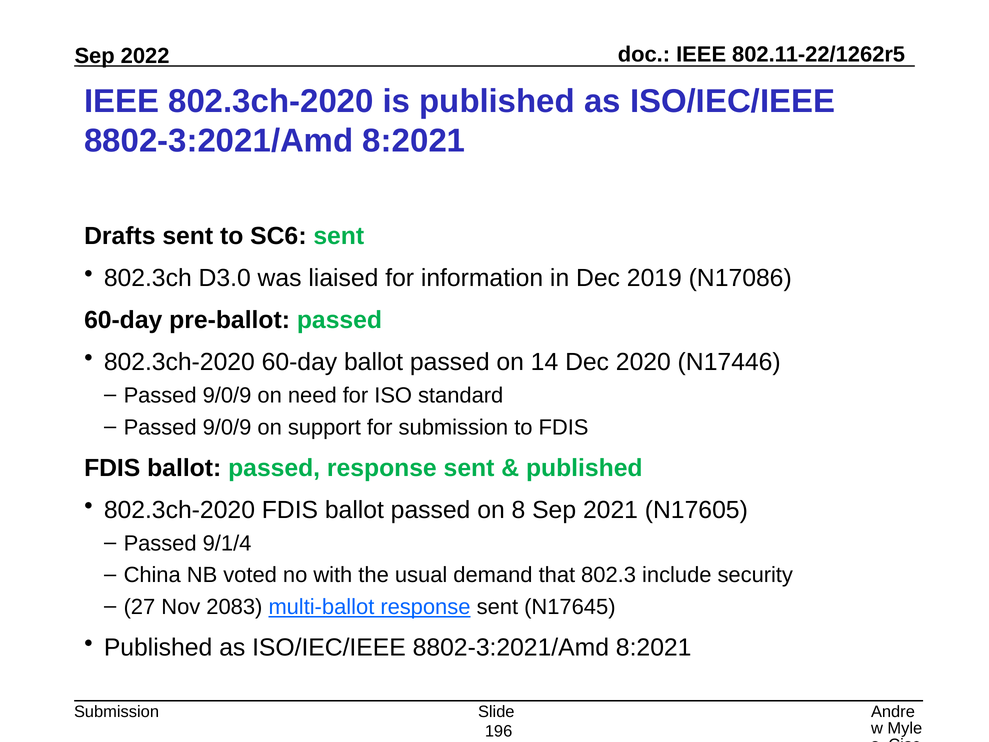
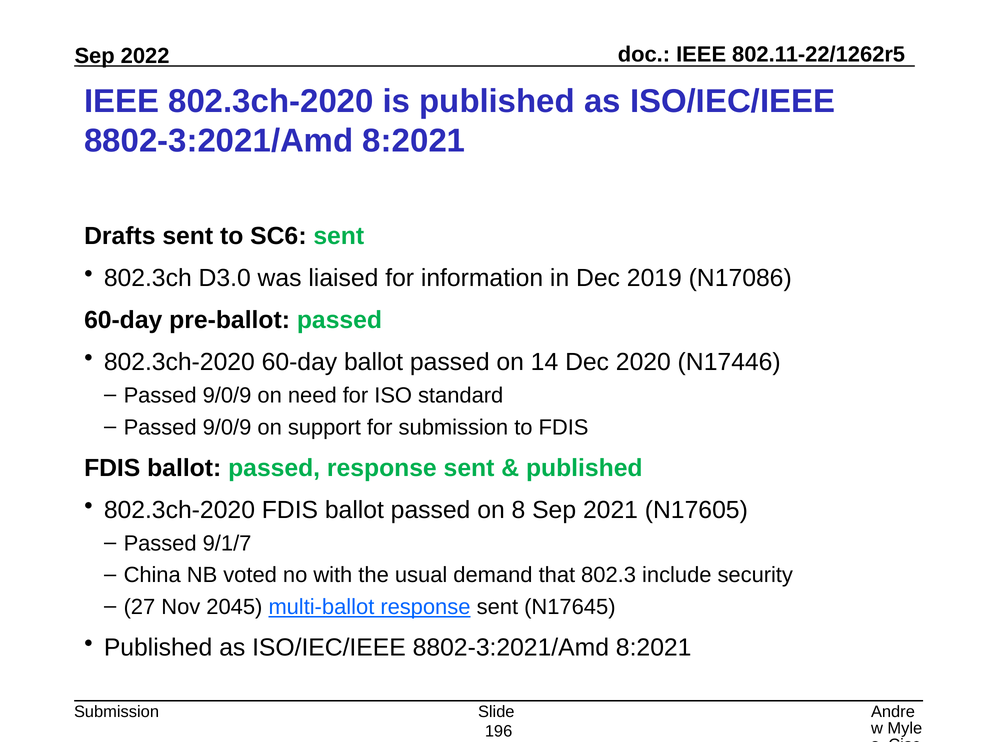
9/1/4: 9/1/4 -> 9/1/7
2083: 2083 -> 2045
